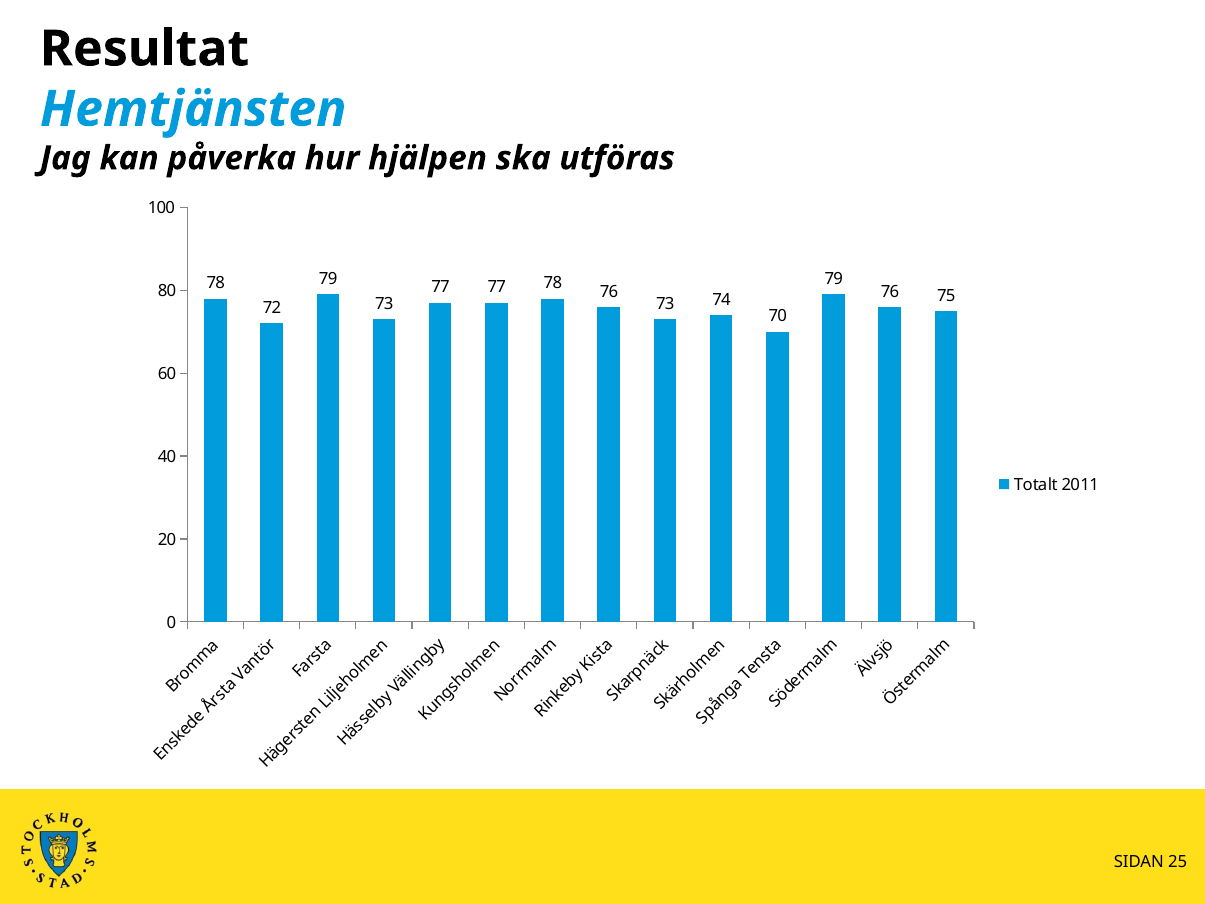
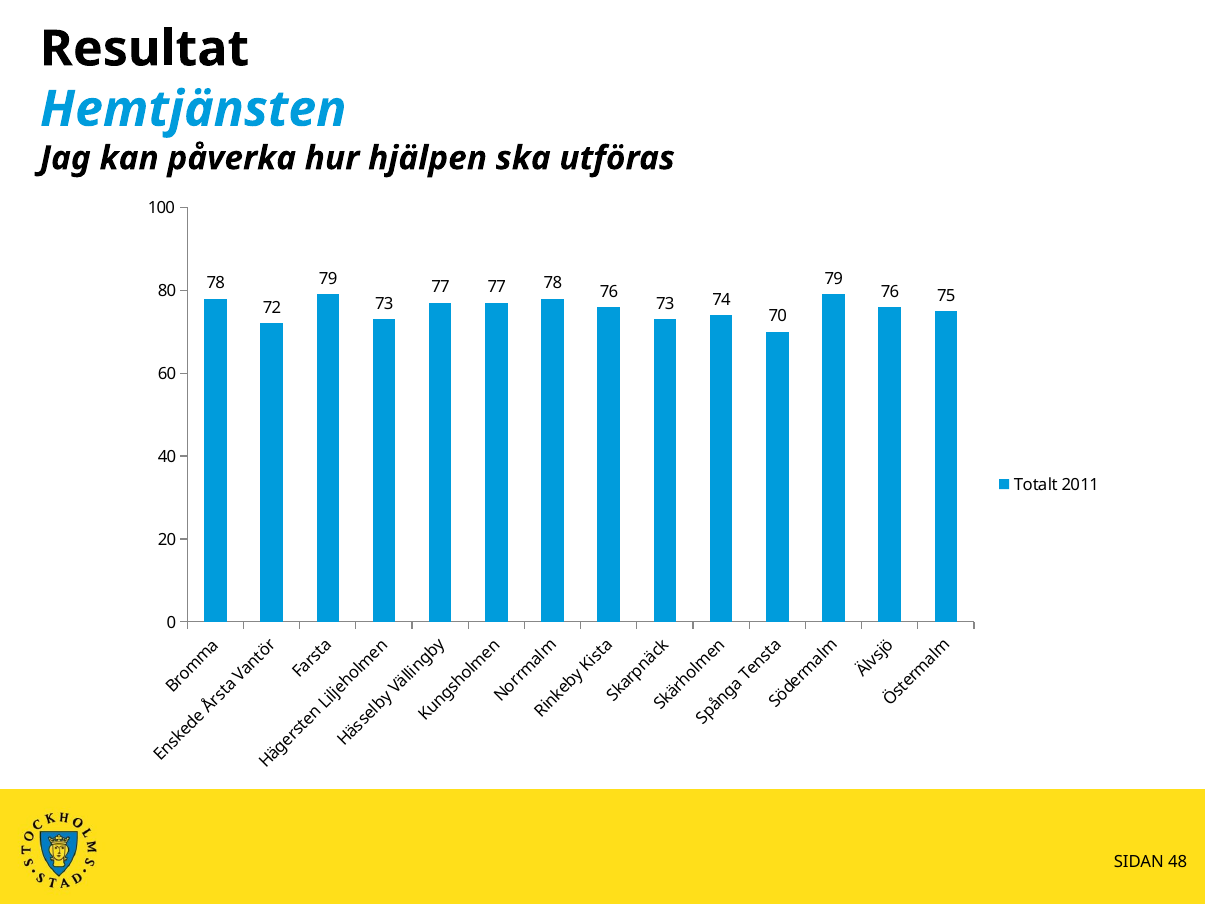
25: 25 -> 48
